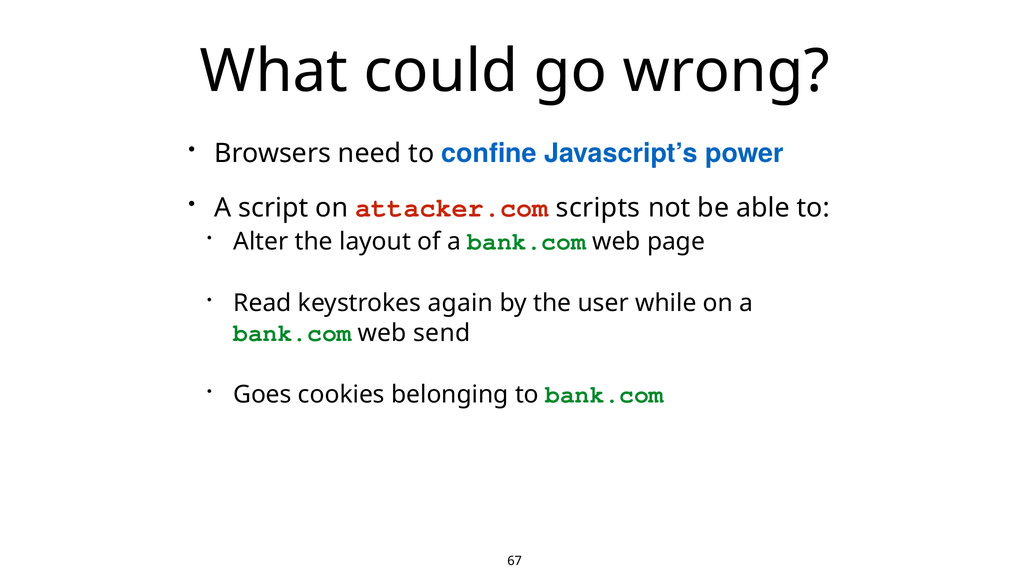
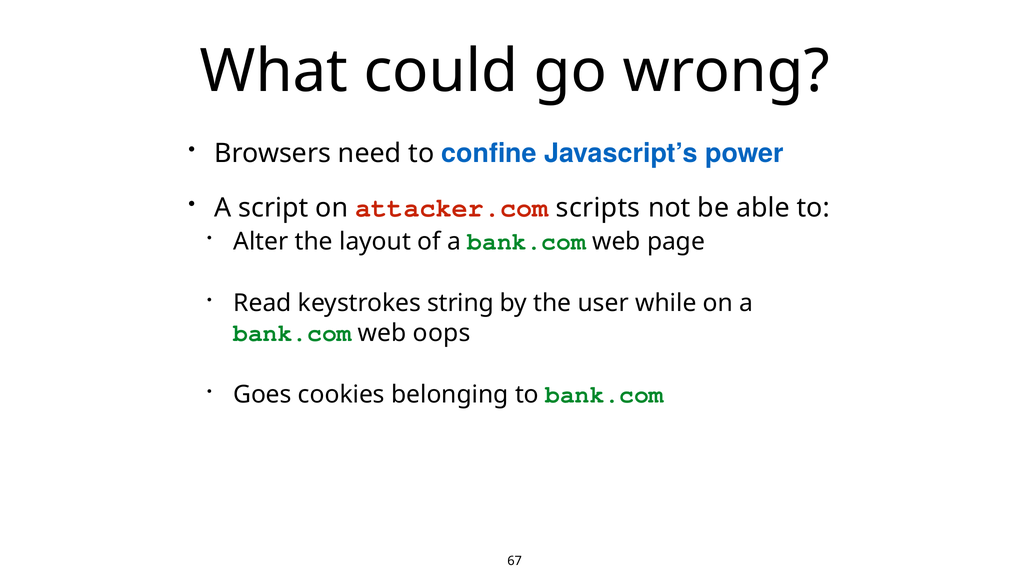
again: again -> string
send: send -> oops
